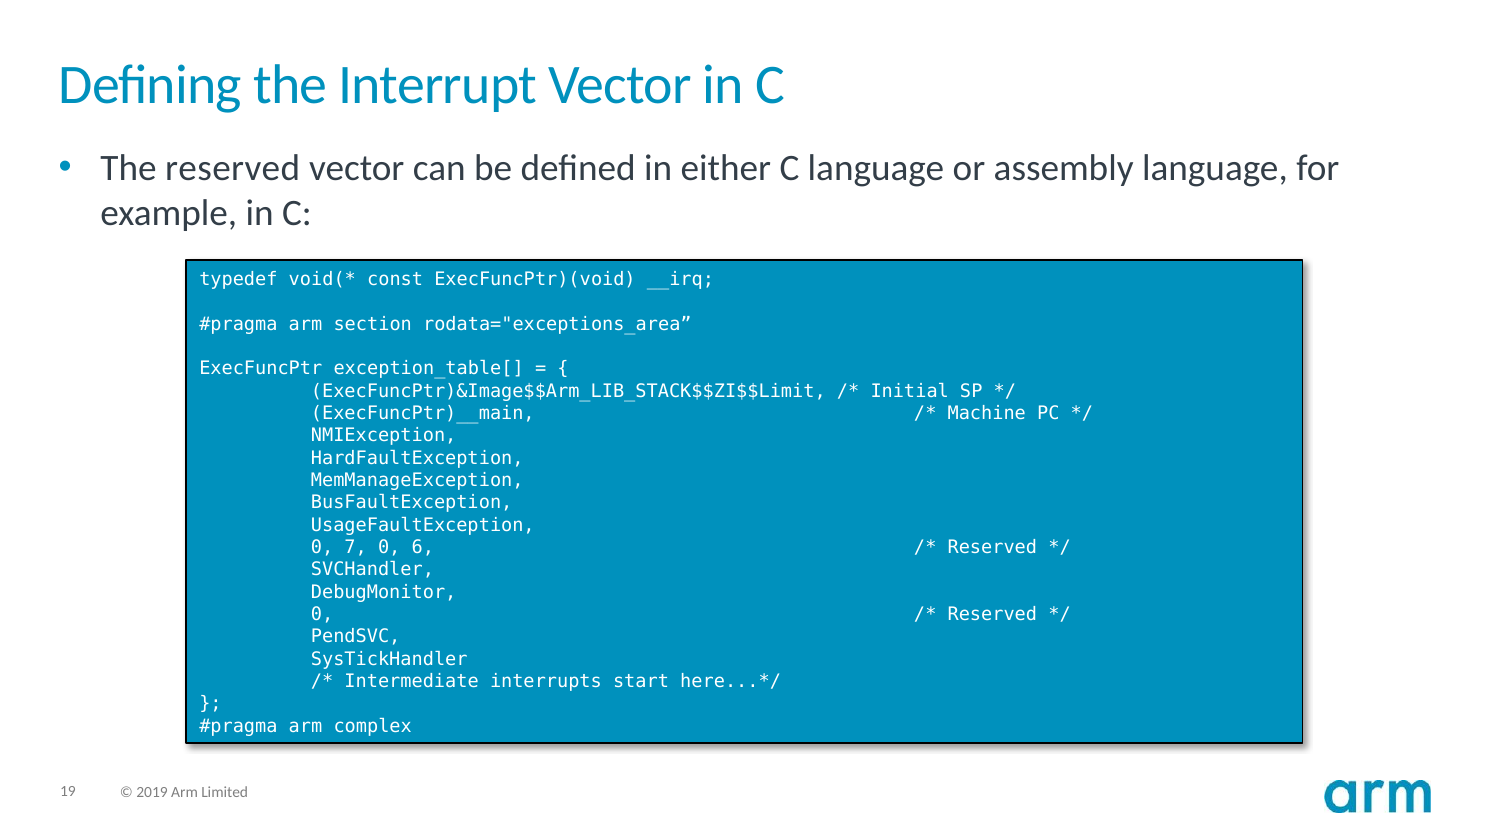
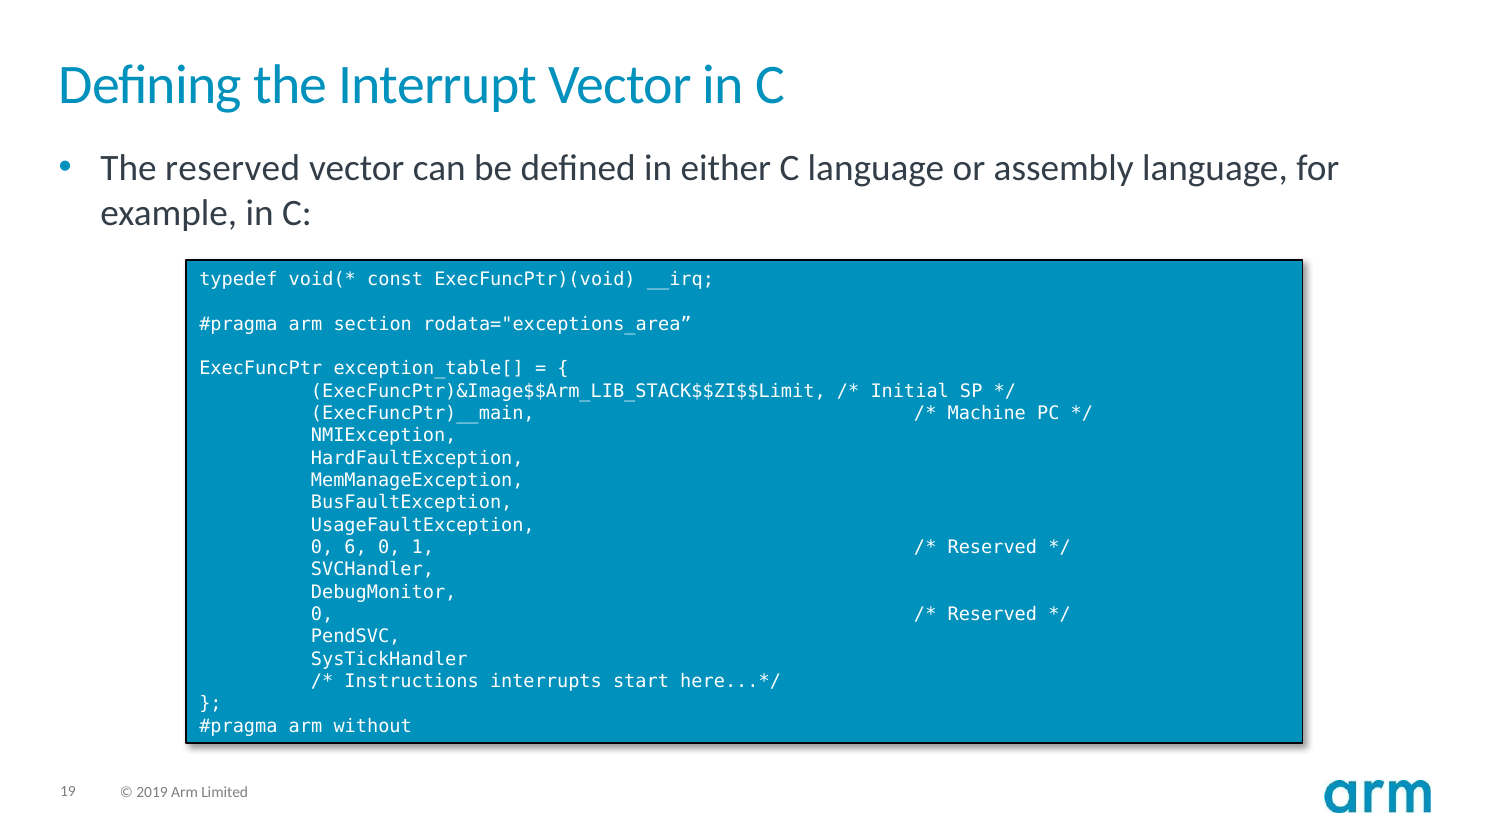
7: 7 -> 6
6: 6 -> 1
Intermediate: Intermediate -> Instructions
complex: complex -> without
